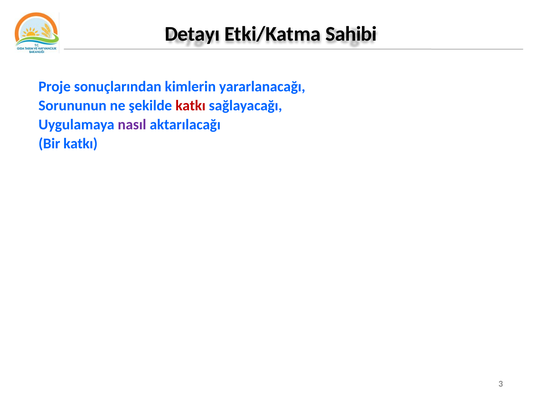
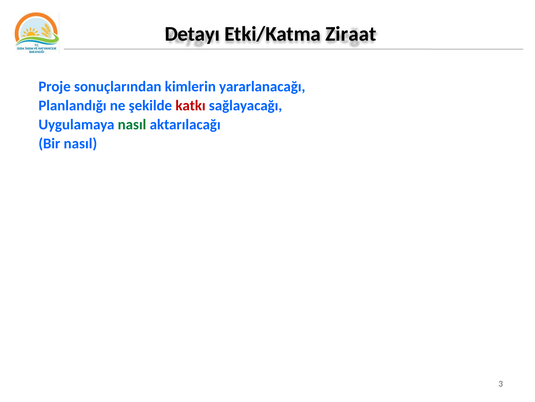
Sahibi: Sahibi -> Ziraat
Sorununun: Sorununun -> Planlandığı
nasıl at (132, 124) colour: purple -> green
Bir katkı: katkı -> nasıl
